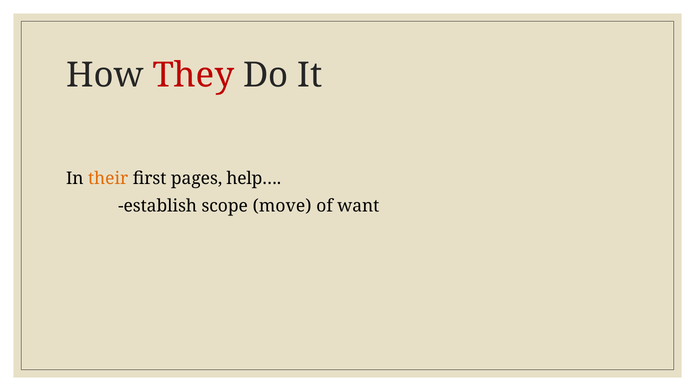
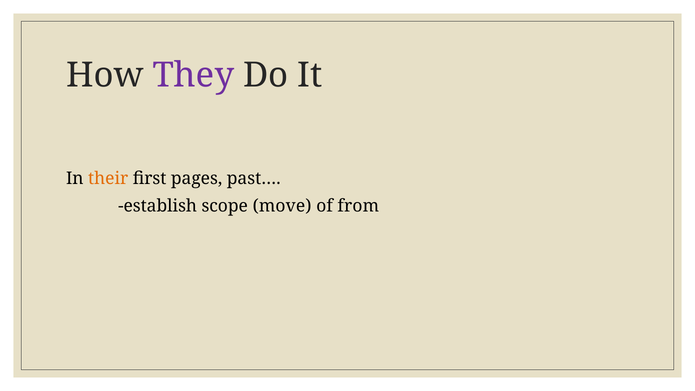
They colour: red -> purple
help…: help… -> past…
want: want -> from
